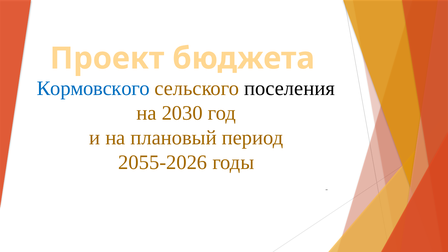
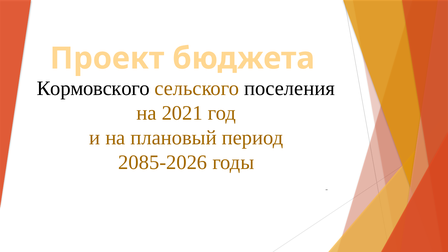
Кормовского colour: blue -> black
2030: 2030 -> 2021
2055-2026: 2055-2026 -> 2085-2026
